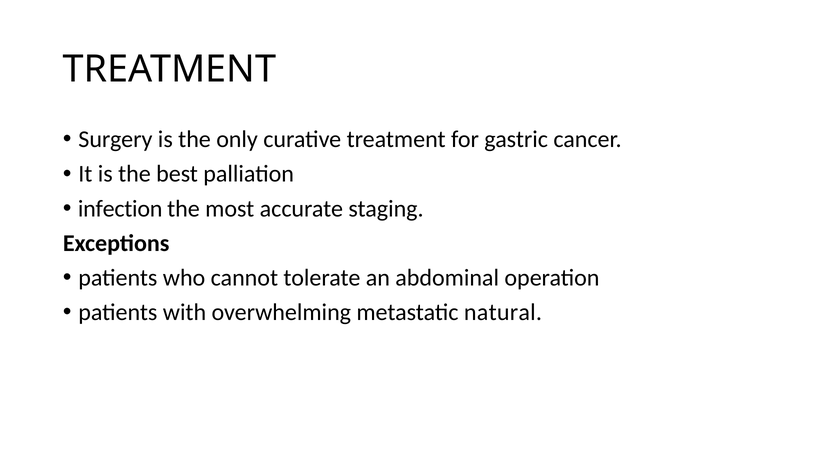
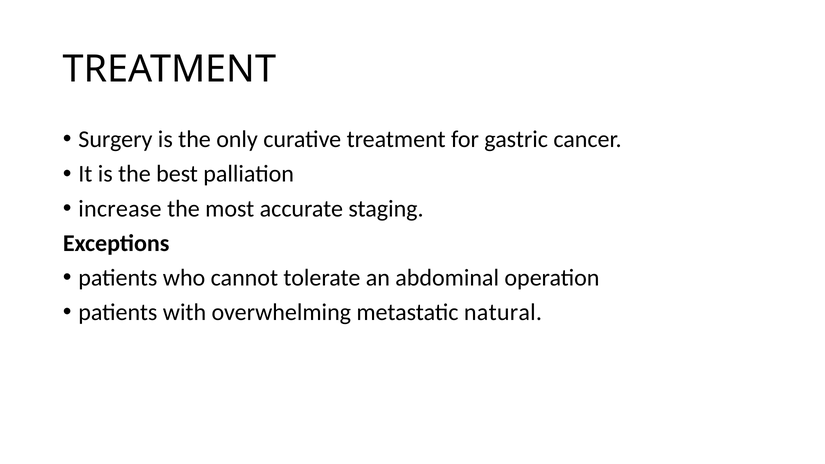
infection: infection -> increase
